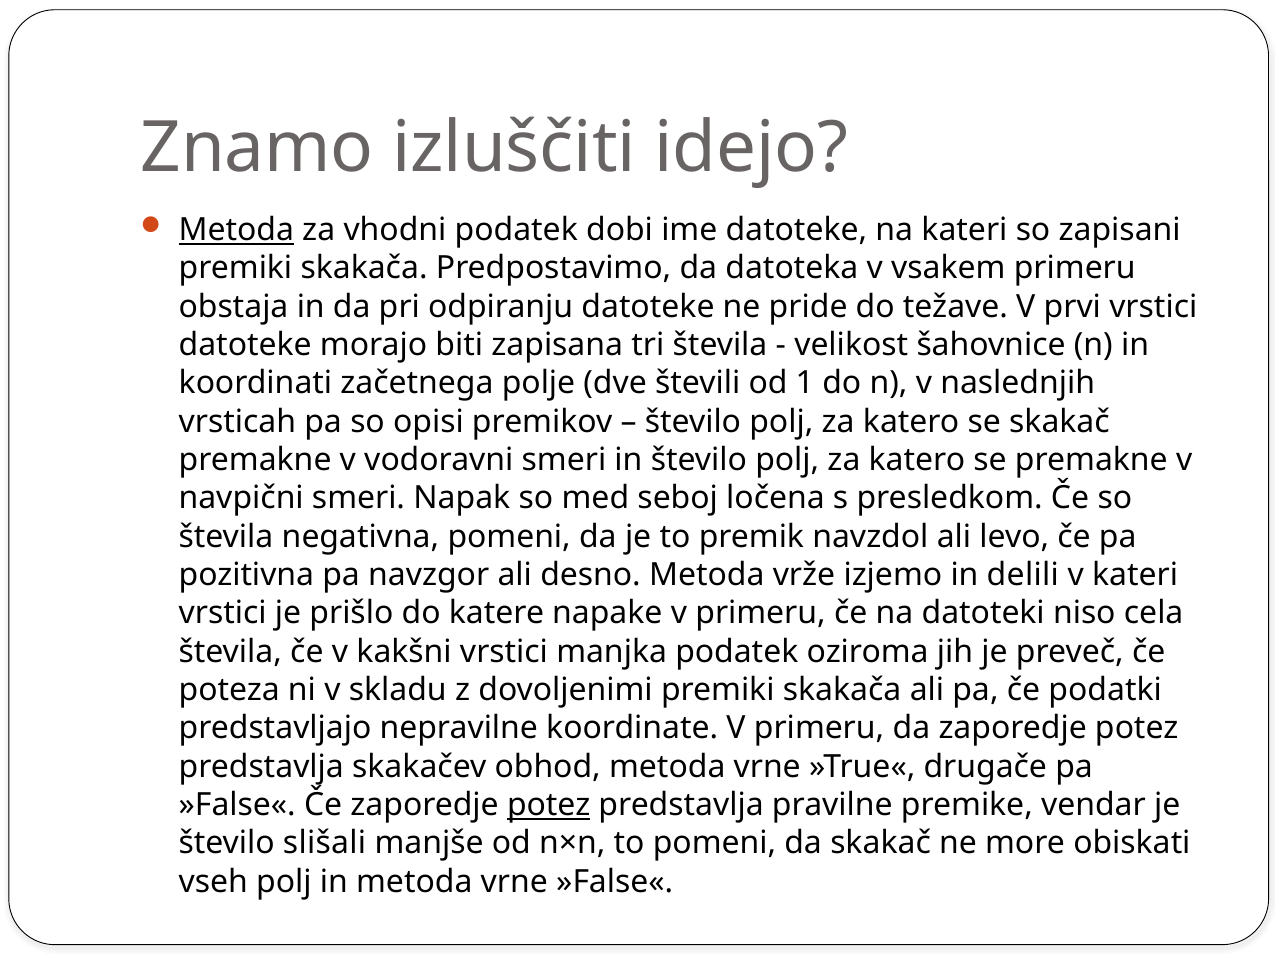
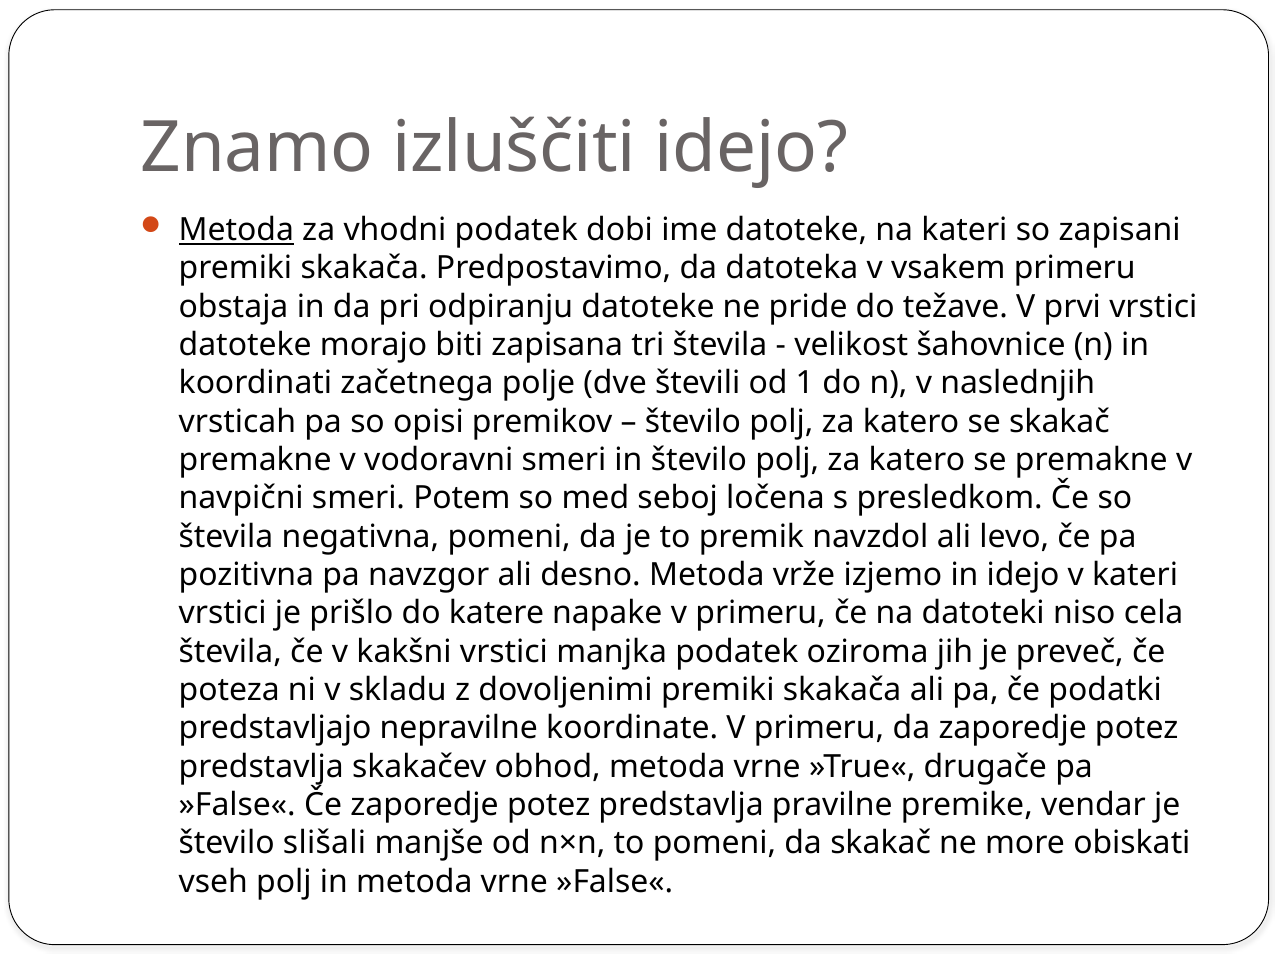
Napak: Napak -> Potem
in delili: delili -> idejo
potez at (549, 805) underline: present -> none
